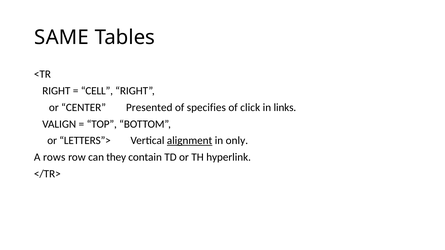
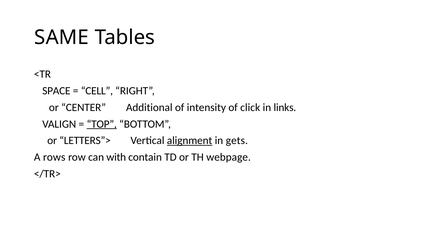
RIGHT at (56, 91): RIGHT -> SPACE
Presented: Presented -> Additional
specifies: specifies -> intensity
TOP underline: none -> present
only: only -> gets
they: they -> with
hyperlink: hyperlink -> webpage
